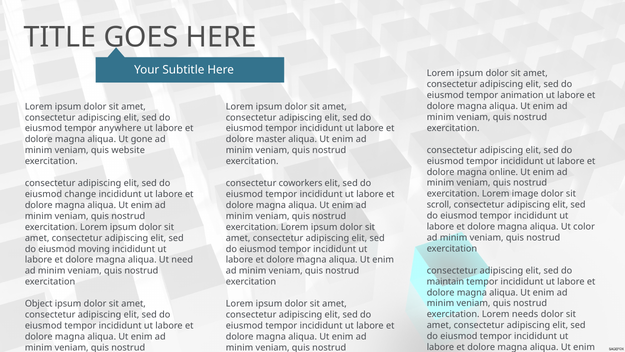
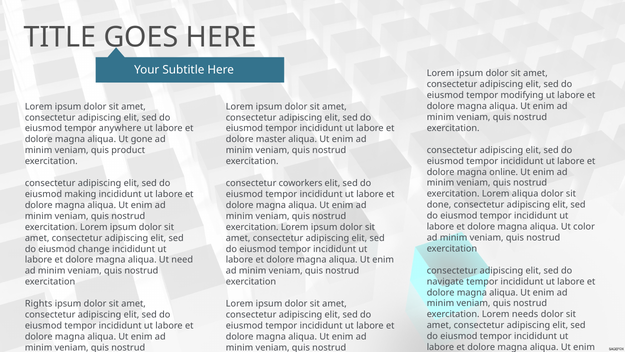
animation: animation -> modifying
website: website -> product
Lorem image: image -> aliqua
change: change -> making
scroll: scroll -> done
moving: moving -> change
maintain: maintain -> navigate
Object: Object -> Rights
